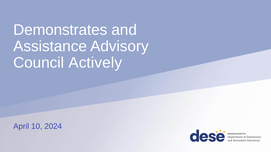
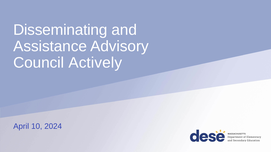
Demonstrates: Demonstrates -> Disseminating
